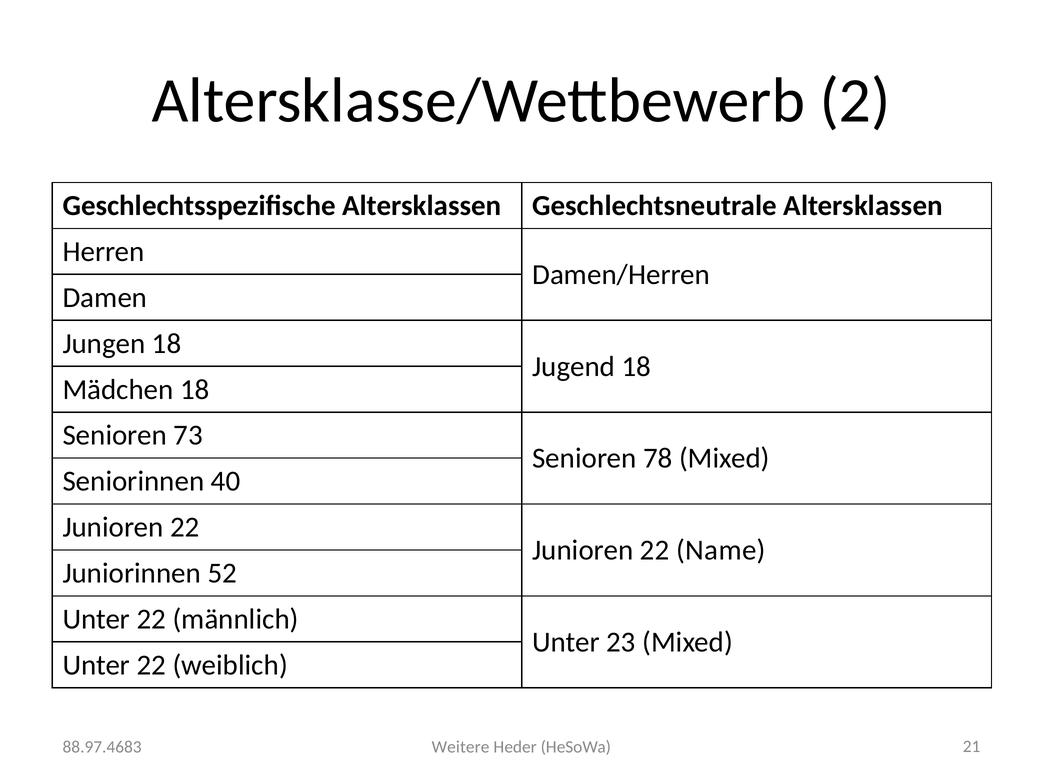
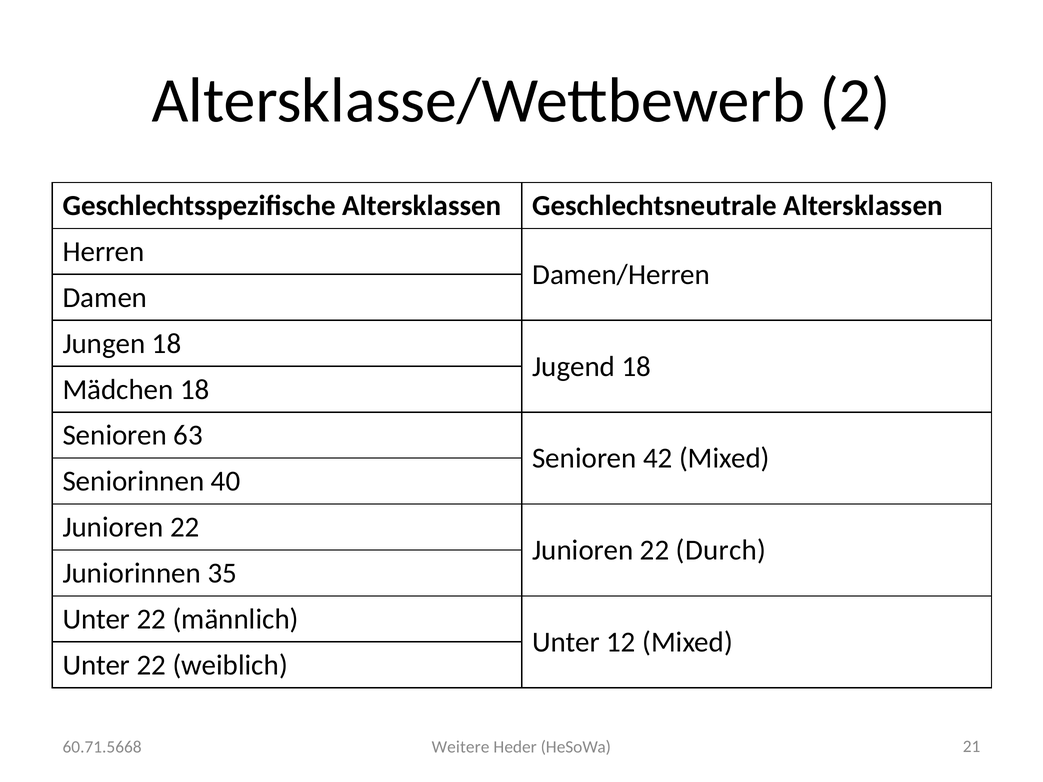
73: 73 -> 63
78: 78 -> 42
Name: Name -> Durch
52: 52 -> 35
23: 23 -> 12
88.97.4683: 88.97.4683 -> 60.71.5668
